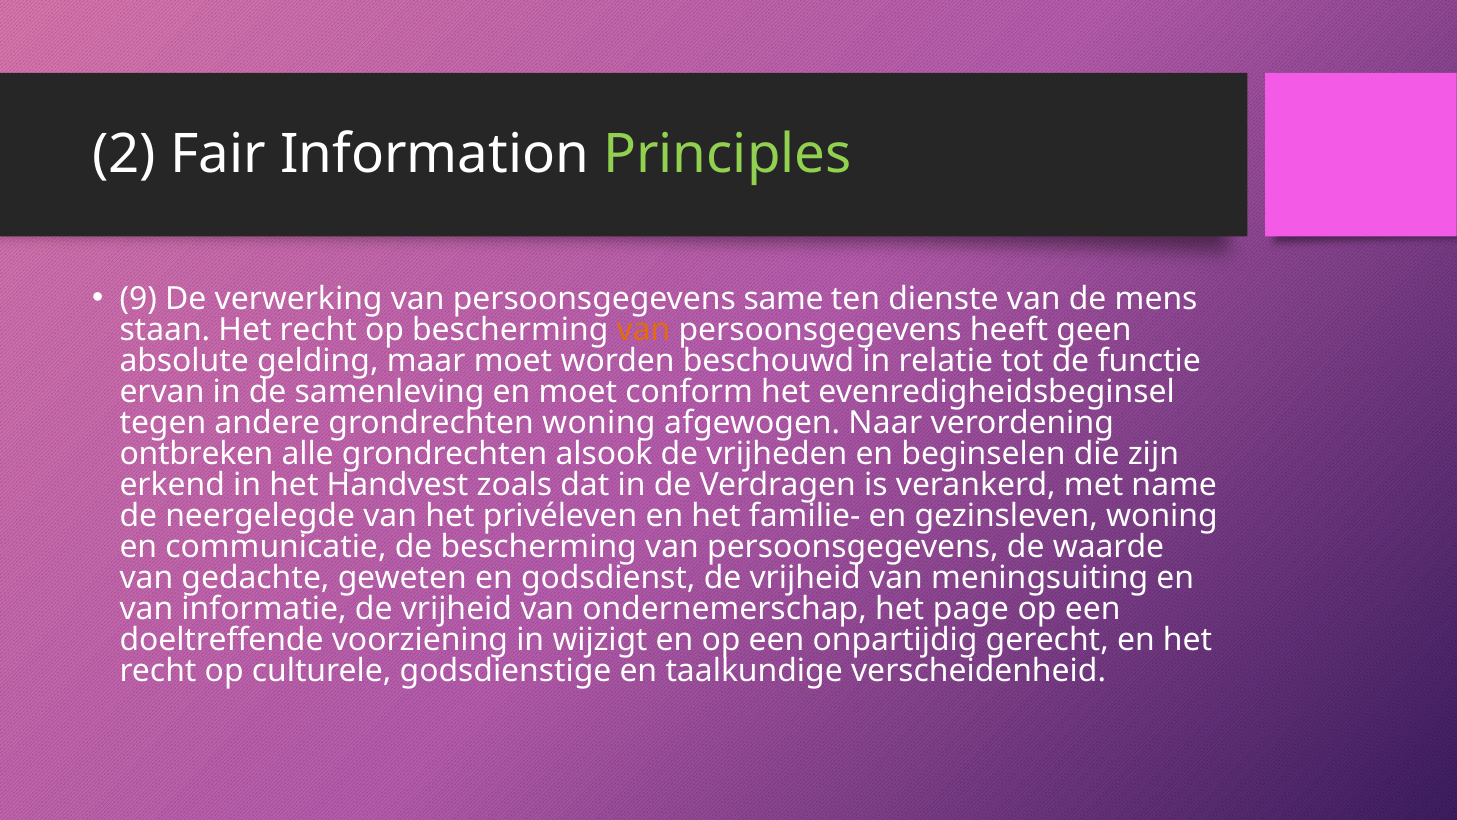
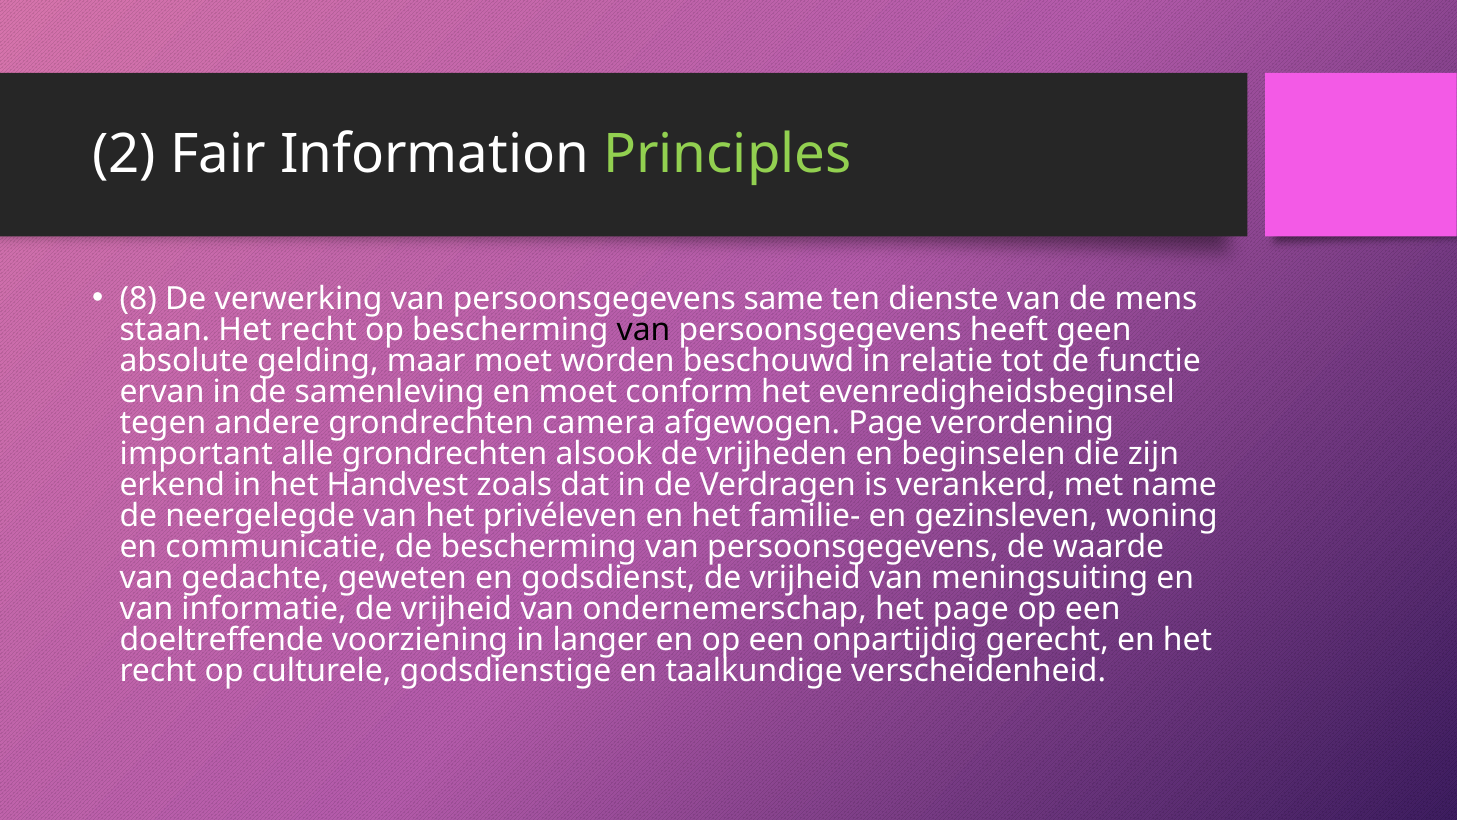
9: 9 -> 8
van at (643, 330) colour: orange -> black
grondrechten woning: woning -> camera
afgewogen Naar: Naar -> Page
ontbreken: ontbreken -> important
wijzigt: wijzigt -> langer
